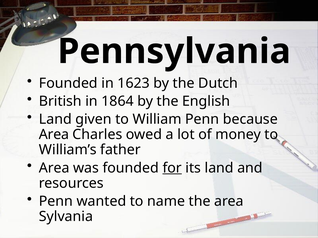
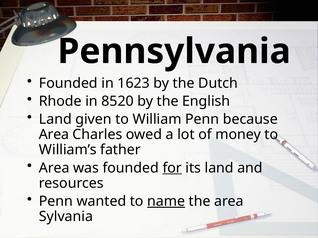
British: British -> Rhode
1864: 1864 -> 8520
name underline: none -> present
